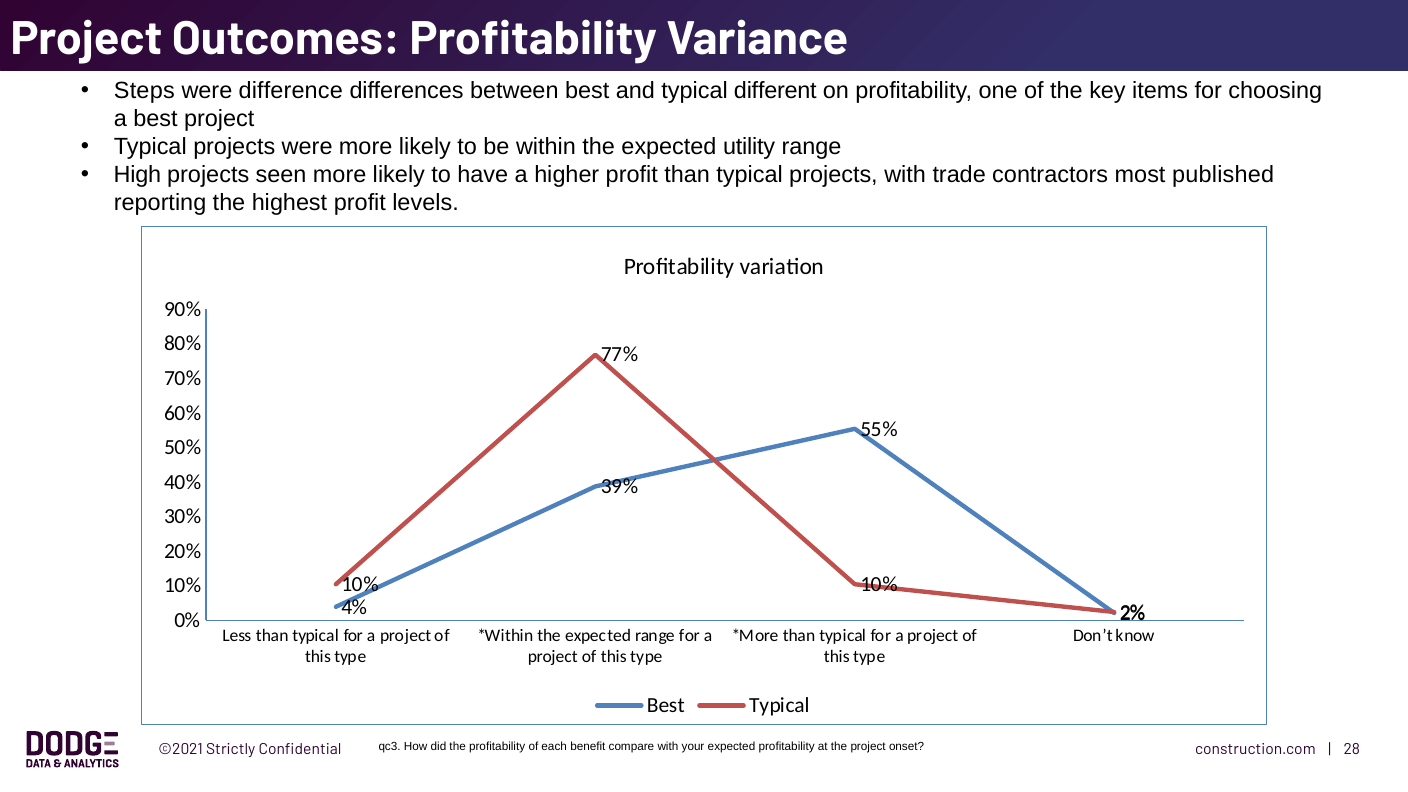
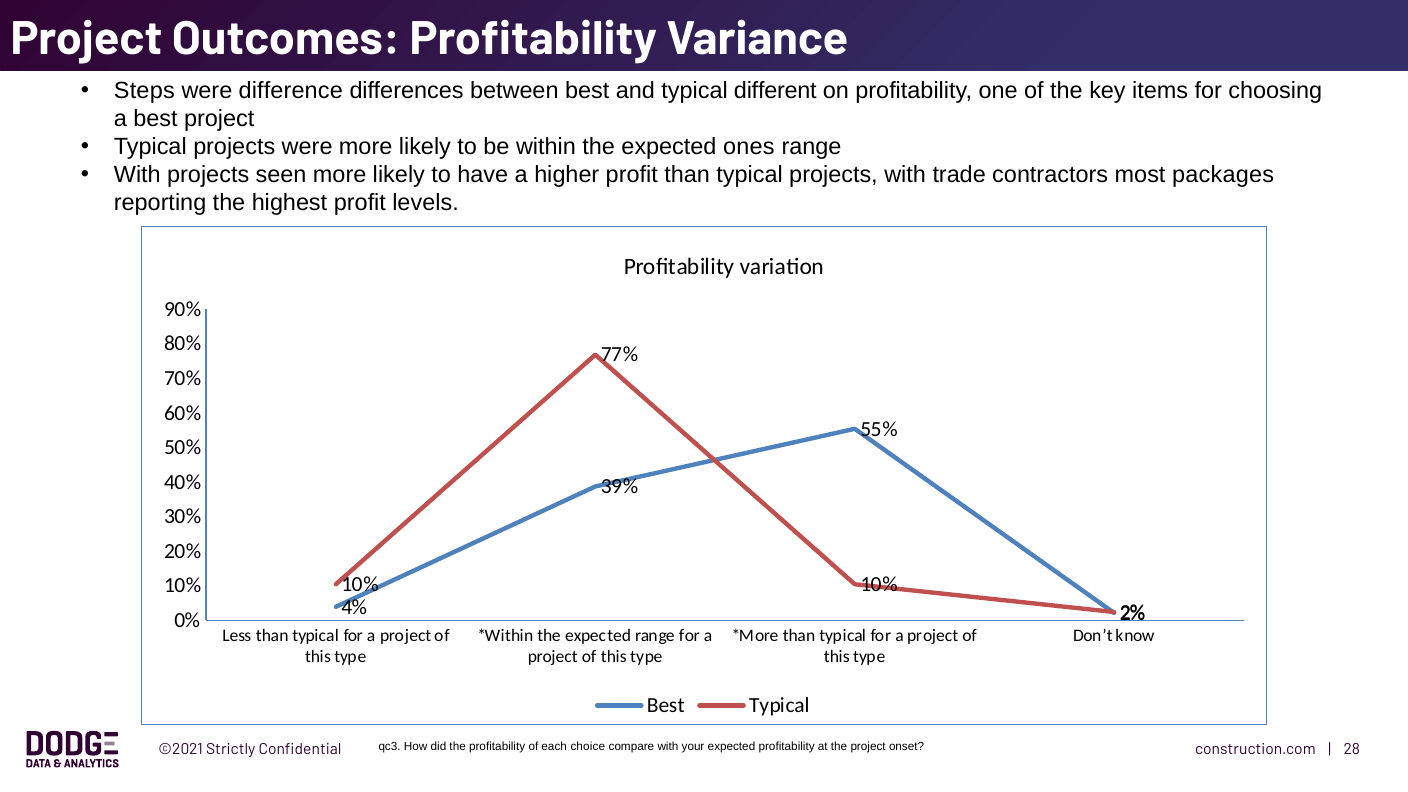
utility: utility -> ones
High at (137, 175): High -> With
published: published -> packages
benefit: benefit -> choice
